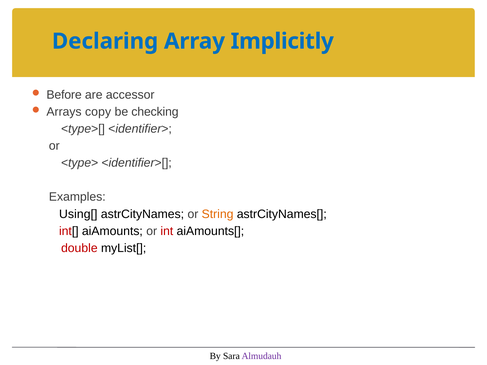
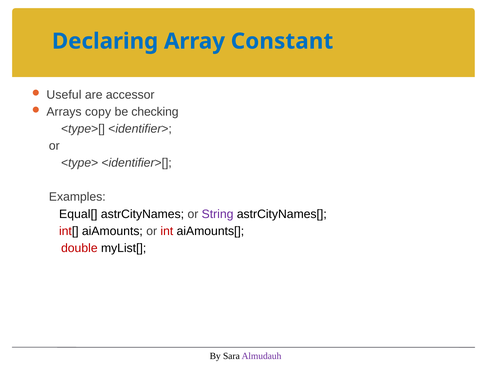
Implicitly: Implicitly -> Constant
Before: Before -> Useful
Using[: Using[ -> Equal[
String colour: orange -> purple
